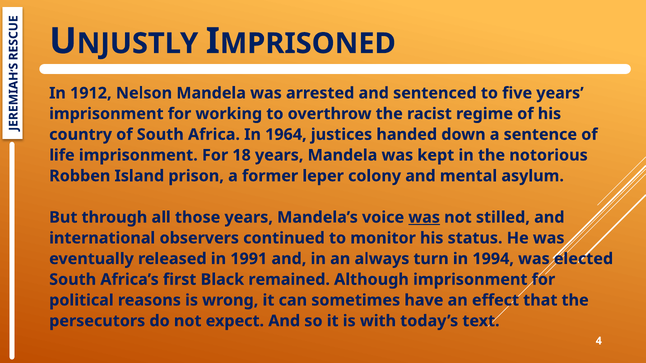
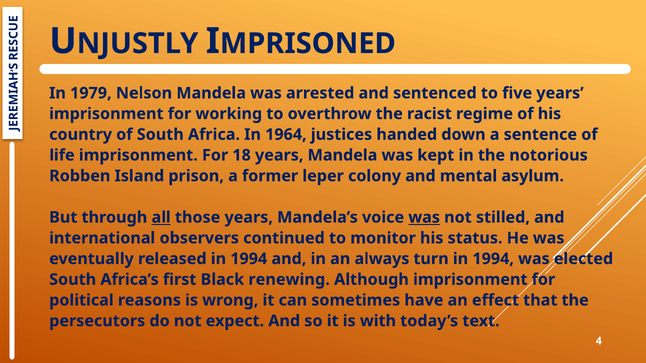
1912: 1912 -> 1979
all underline: none -> present
released in 1991: 1991 -> 1994
remained: remained -> renewing
